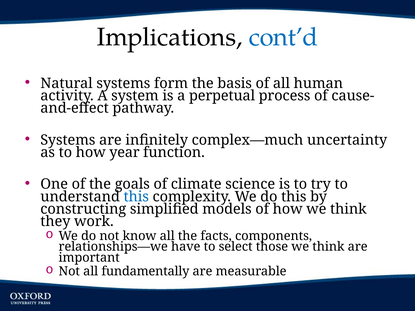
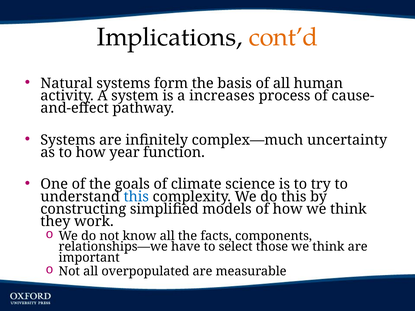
cont’d colour: blue -> orange
perpetual: perpetual -> increases
fundamentally: fundamentally -> overpopulated
